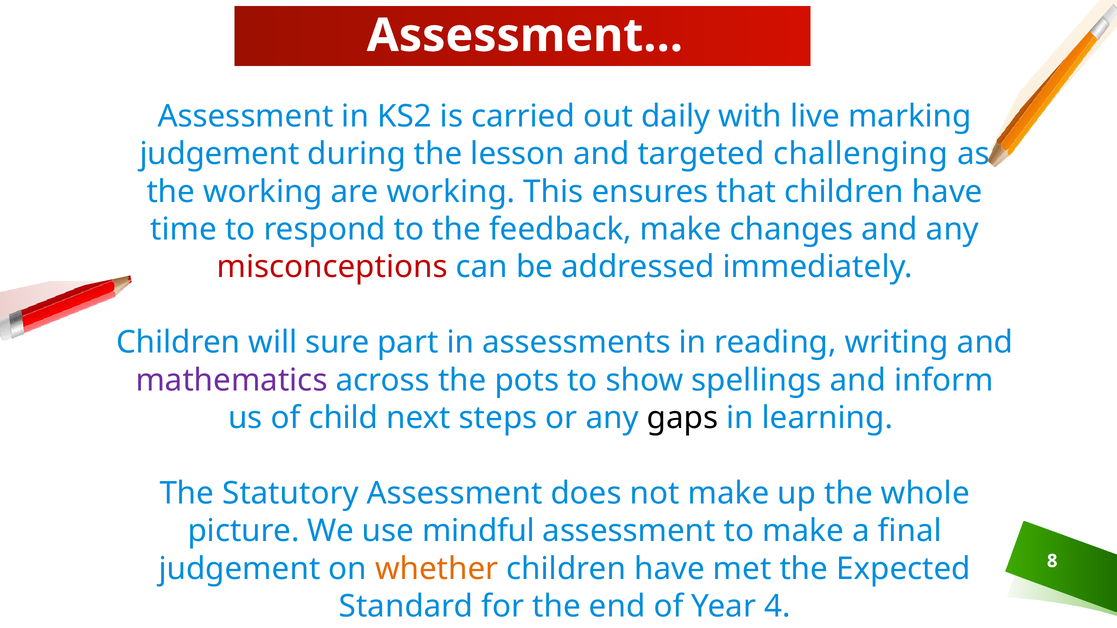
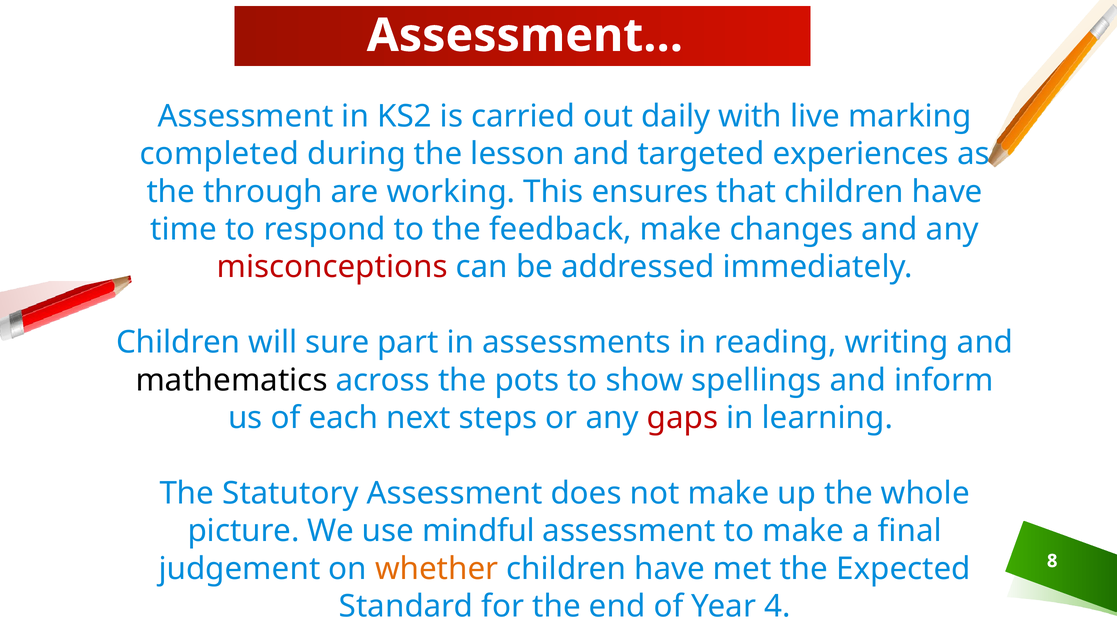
judgement at (220, 154): judgement -> completed
challenging: challenging -> experiences
the working: working -> through
mathematics colour: purple -> black
child: child -> each
gaps colour: black -> red
